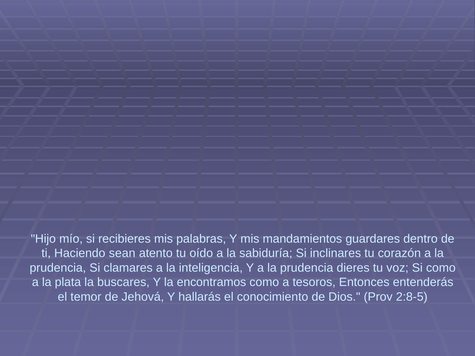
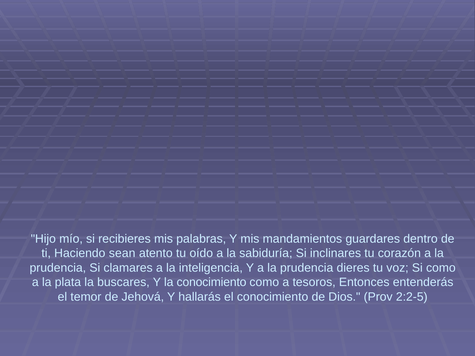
la encontramos: encontramos -> conocimiento
2:8-5: 2:8-5 -> 2:2-5
